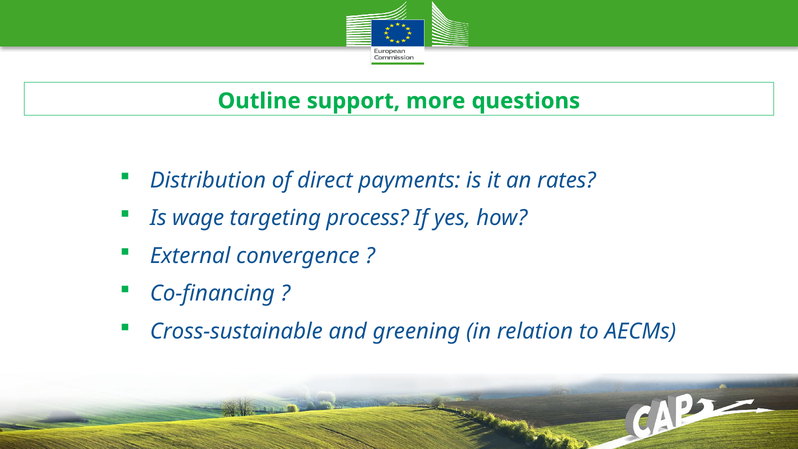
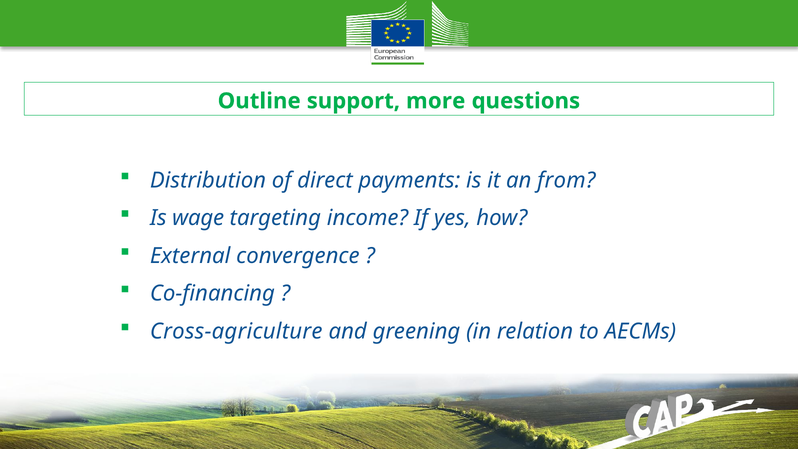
rates: rates -> from
process: process -> income
Cross-sustainable: Cross-sustainable -> Cross-agriculture
